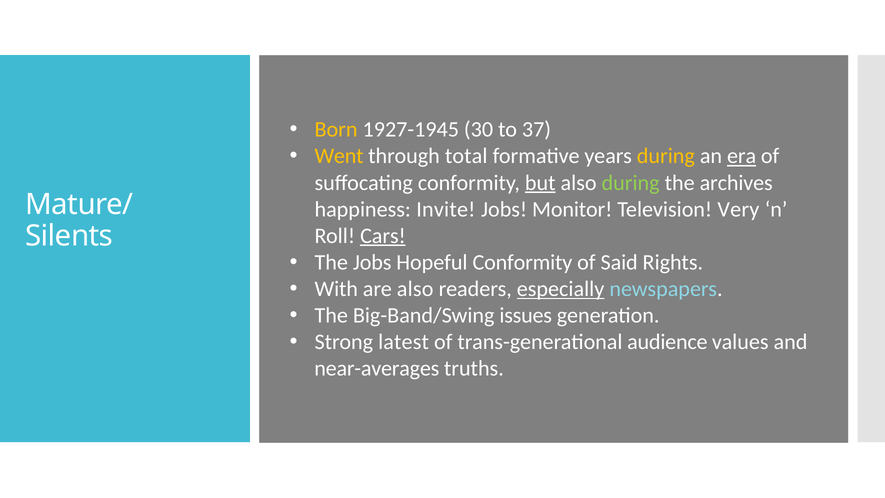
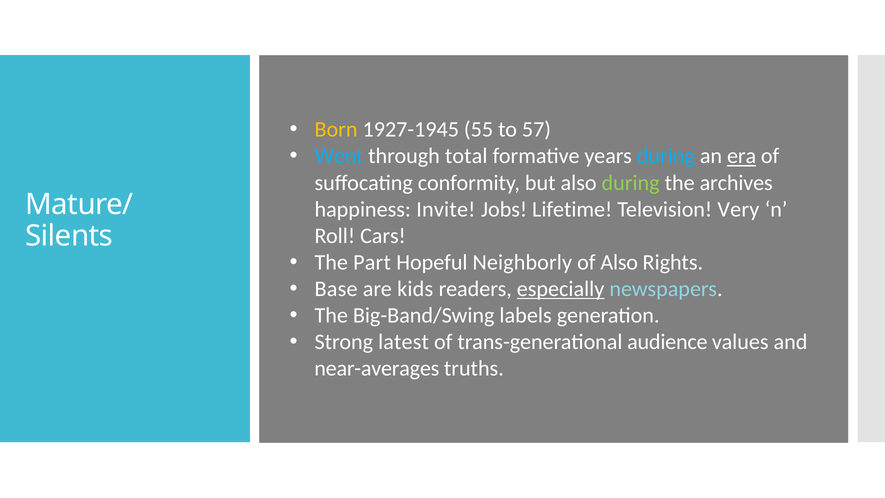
30: 30 -> 55
37: 37 -> 57
Went colour: yellow -> light blue
during at (666, 156) colour: yellow -> light blue
but underline: present -> none
Monitor: Monitor -> Lifetime
Cars underline: present -> none
The Jobs: Jobs -> Part
Hopeful Conformity: Conformity -> Neighborly
of Said: Said -> Also
With: With -> Base
are also: also -> kids
issues: issues -> labels
